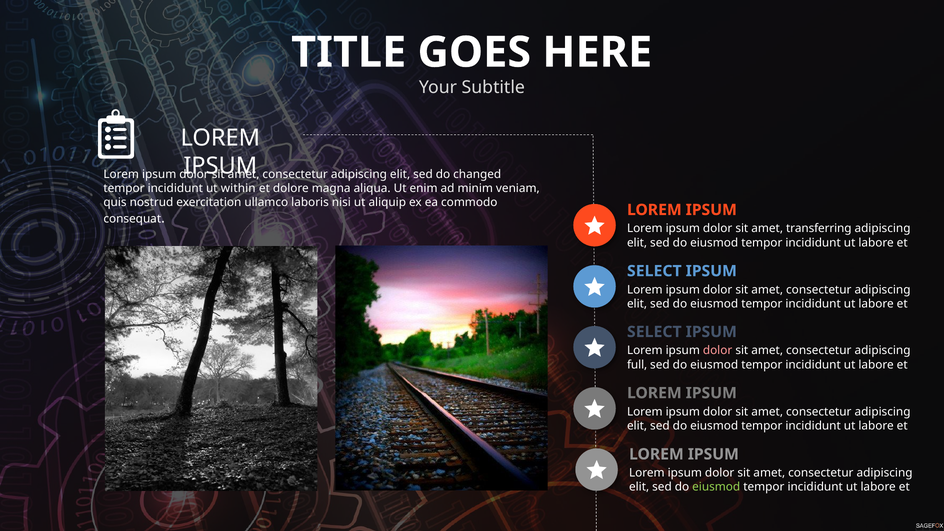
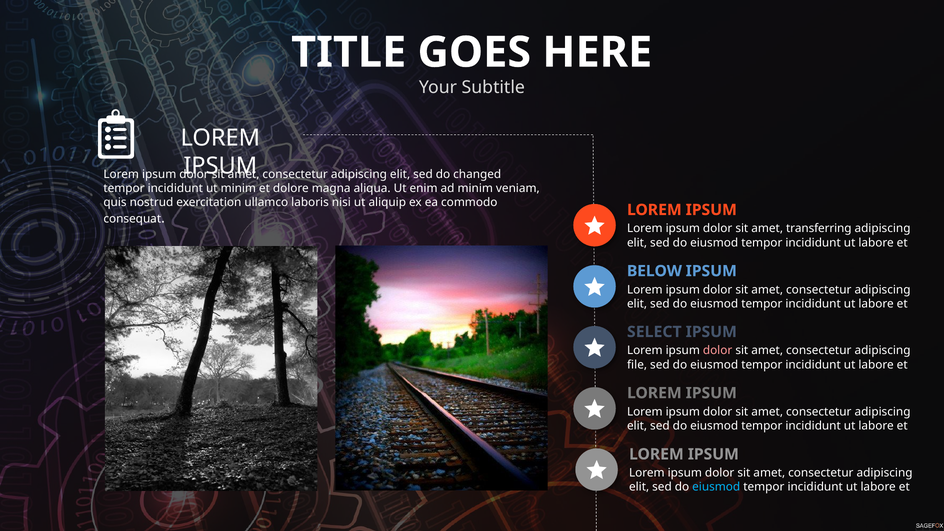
ut within: within -> minim
SELECT at (654, 271): SELECT -> BELOW
full: full -> file
eiusmod at (716, 487) colour: light green -> light blue
